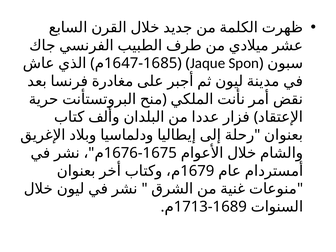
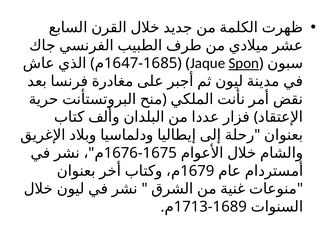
Spon underline: none -> present
